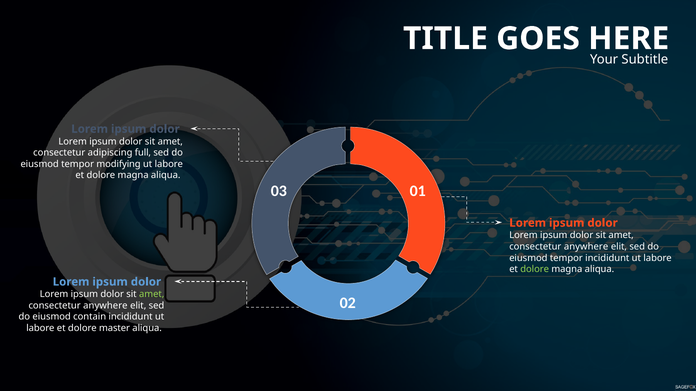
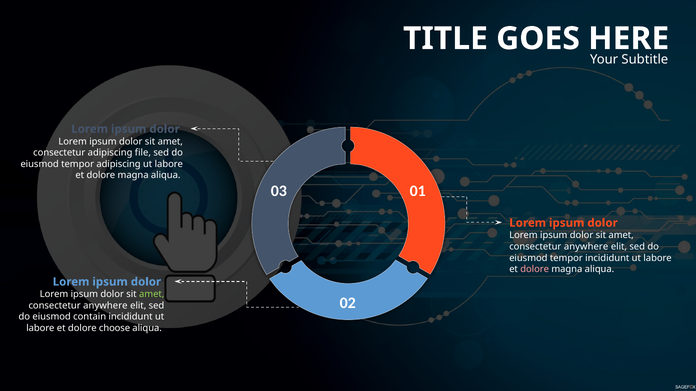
full: full -> file
tempor modifying: modifying -> adipiscing
dolore at (535, 270) colour: light green -> pink
master: master -> choose
